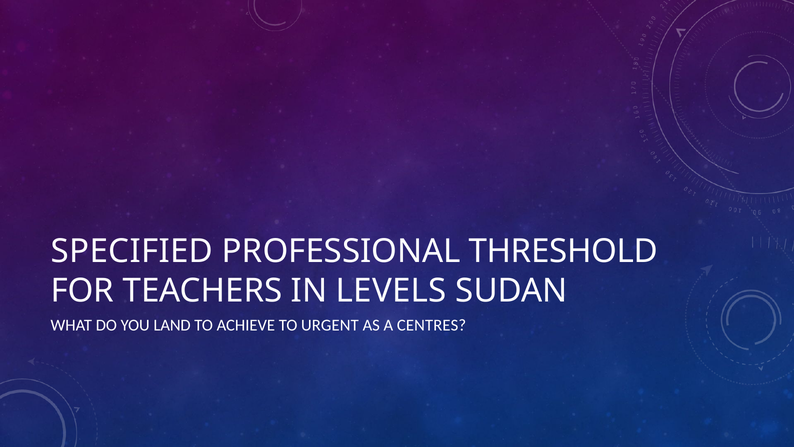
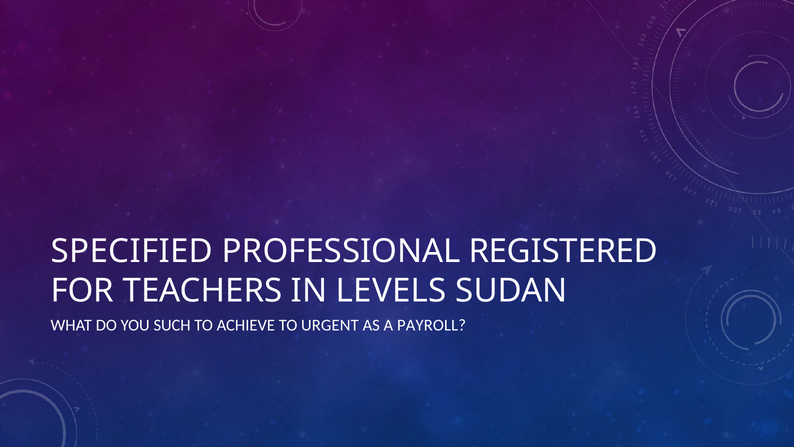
THRESHOLD: THRESHOLD -> REGISTERED
LAND: LAND -> SUCH
CENTRES: CENTRES -> PAYROLL
